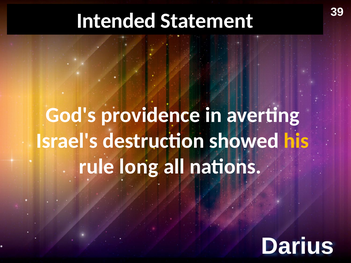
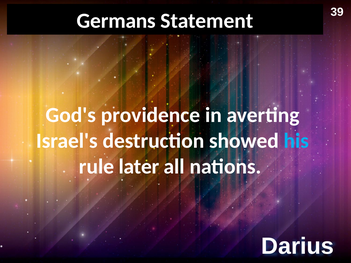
Intended: Intended -> Germans
his colour: yellow -> light blue
long: long -> later
